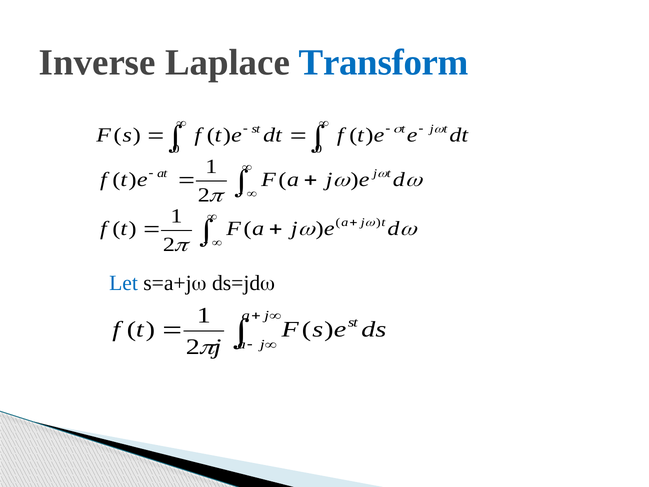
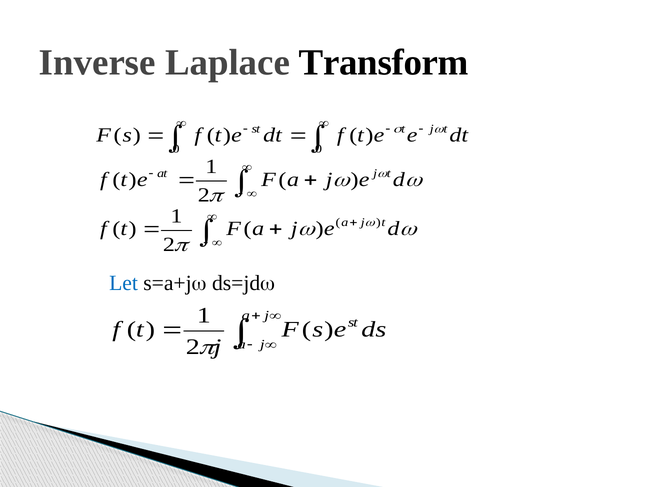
Transform colour: blue -> black
